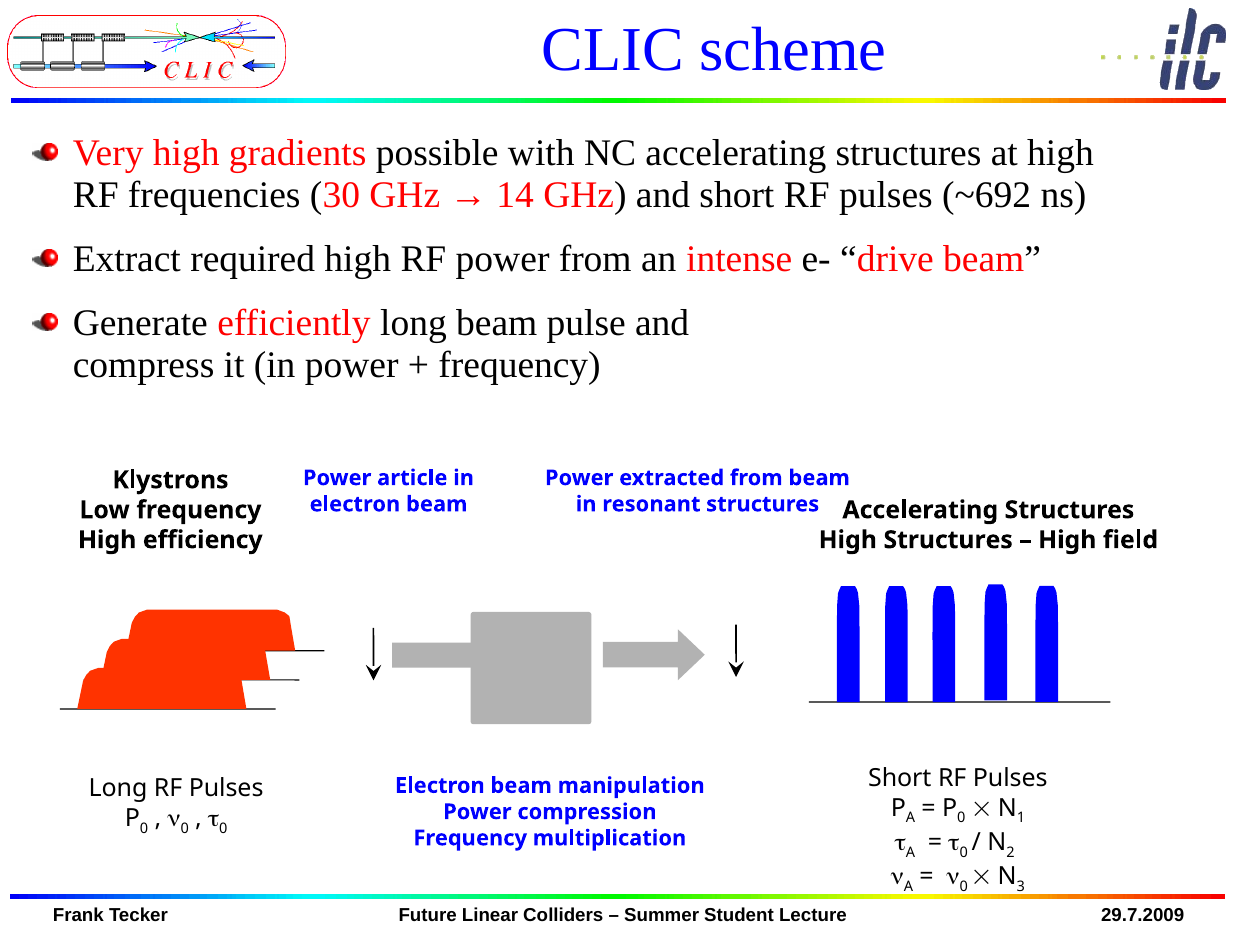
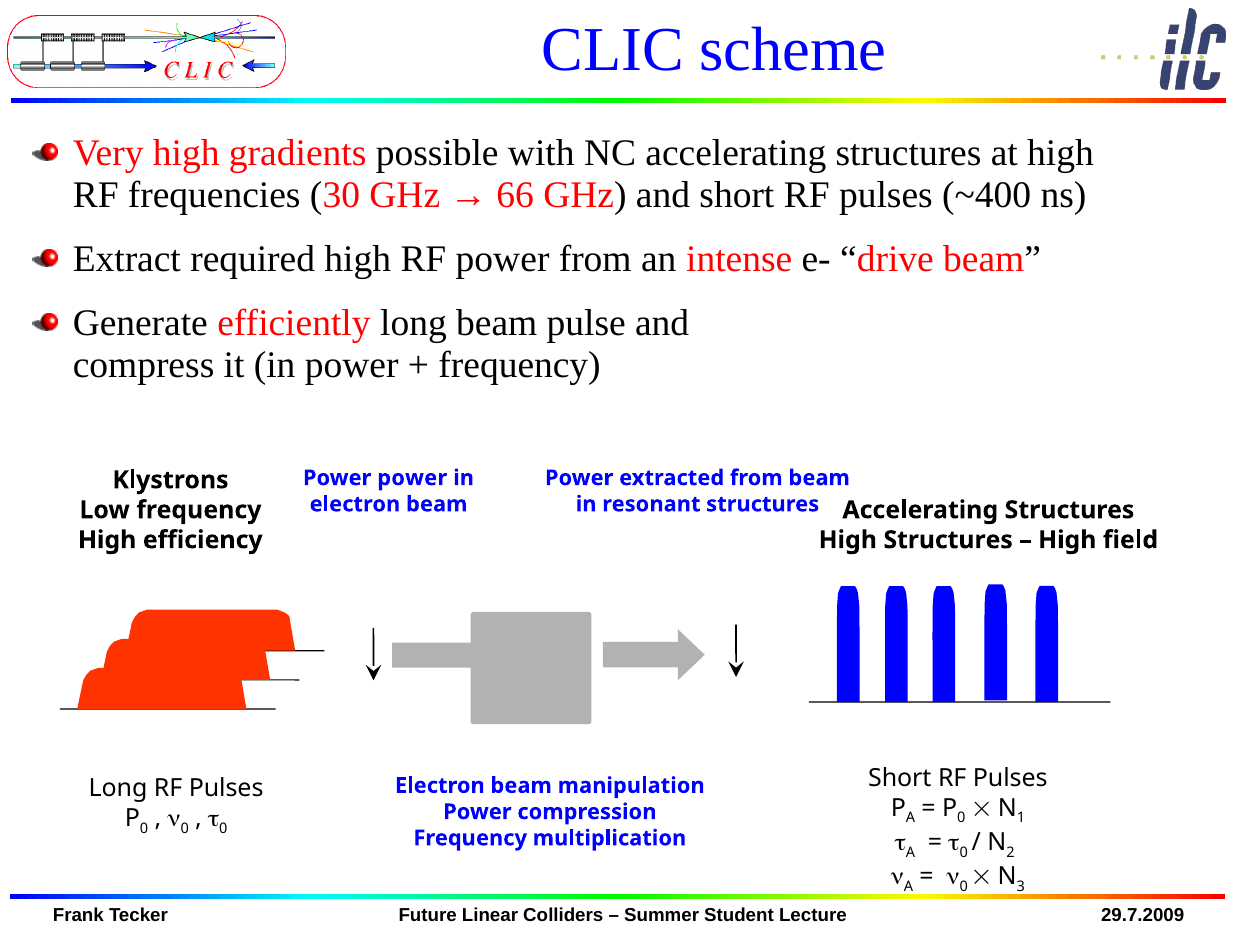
14: 14 -> 66
~692: ~692 -> ~400
Power article: article -> power
